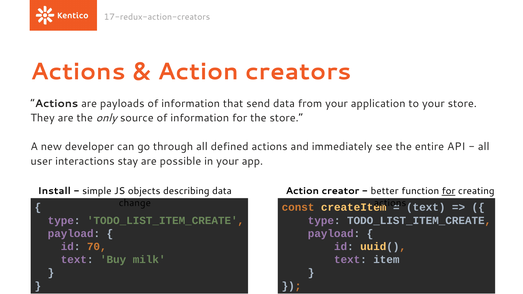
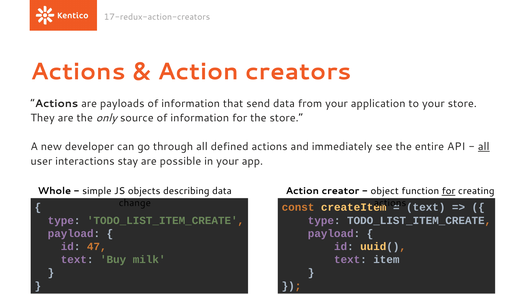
all at (484, 147) underline: none -> present
Install: Install -> Whole
better: better -> object
70: 70 -> 47
